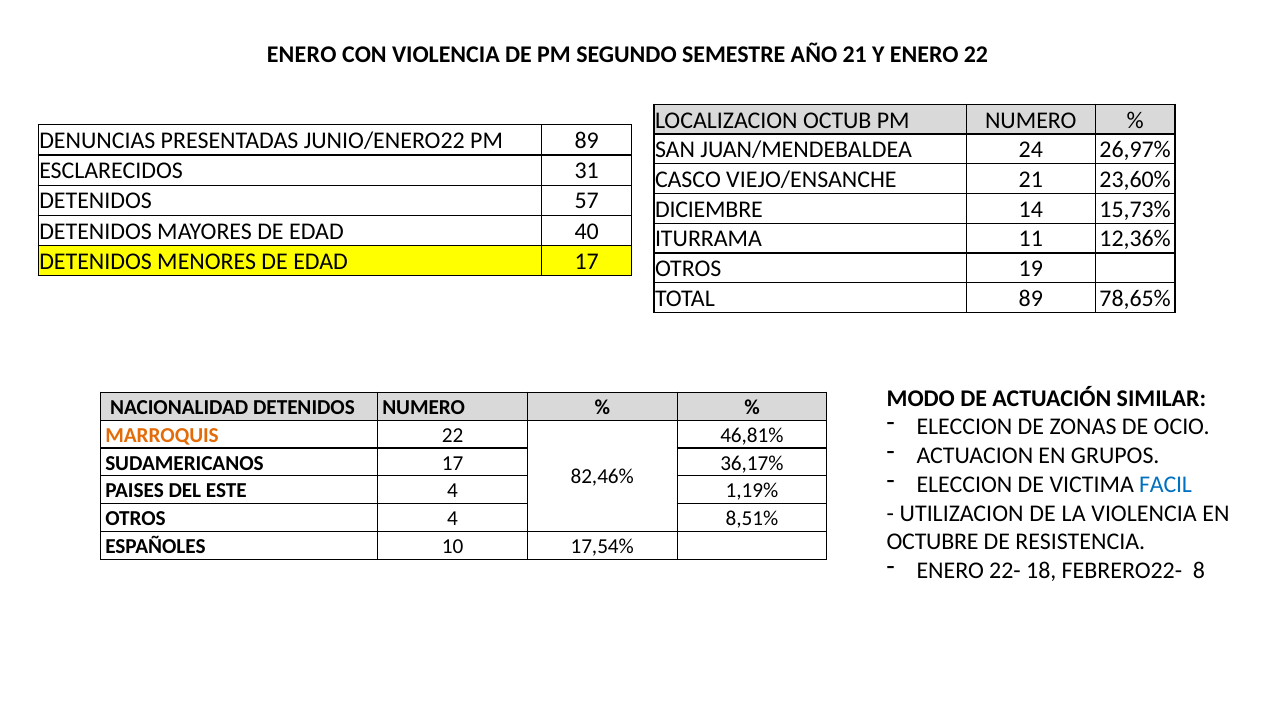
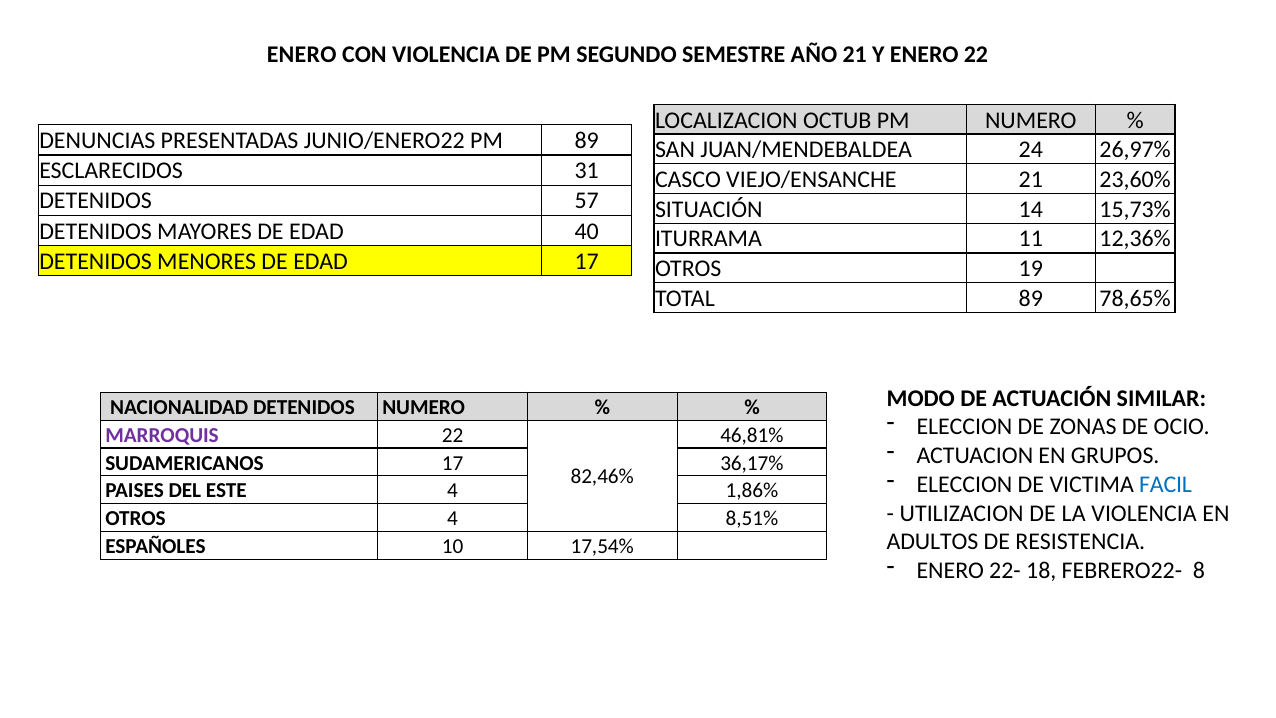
DICIEMBRE: DICIEMBRE -> SITUACIÓN
MARROQUIS colour: orange -> purple
1,19%: 1,19% -> 1,86%
OCTUBRE: OCTUBRE -> ADULTOS
